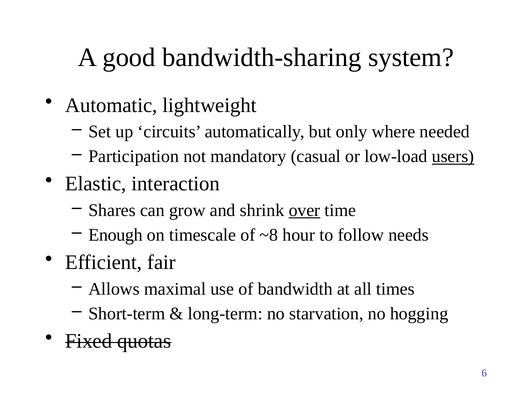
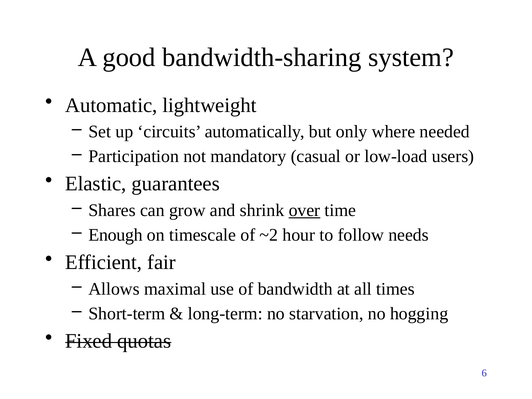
users underline: present -> none
interaction: interaction -> guarantees
~8: ~8 -> ~2
